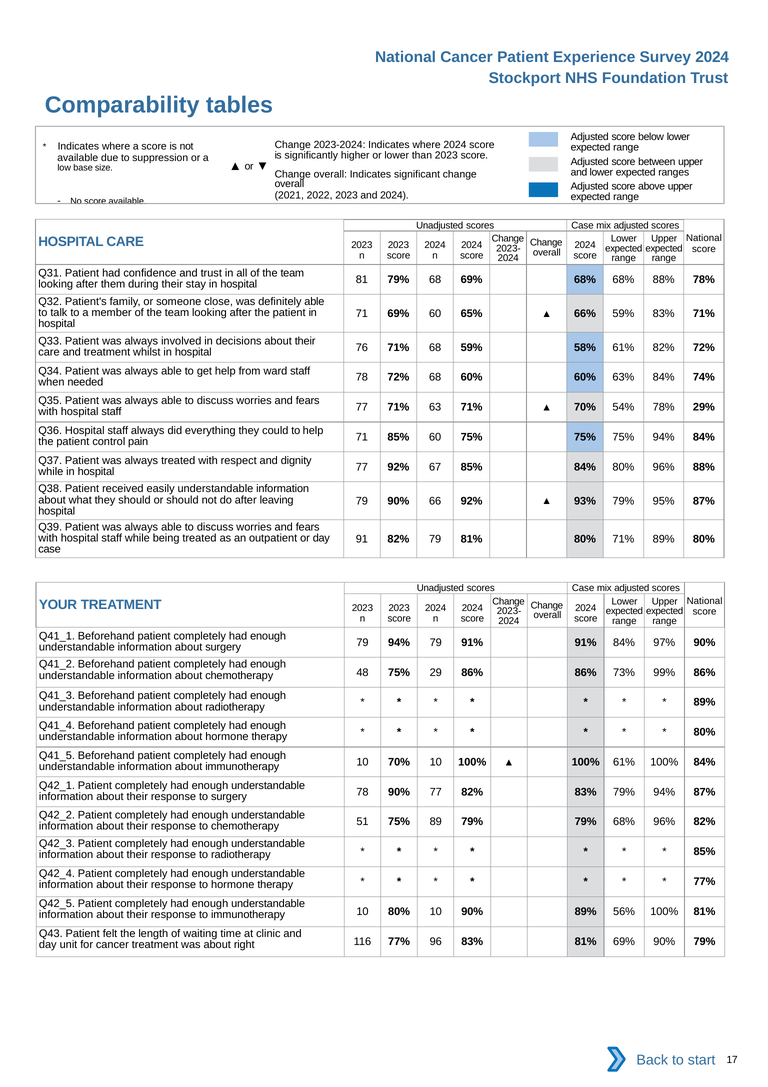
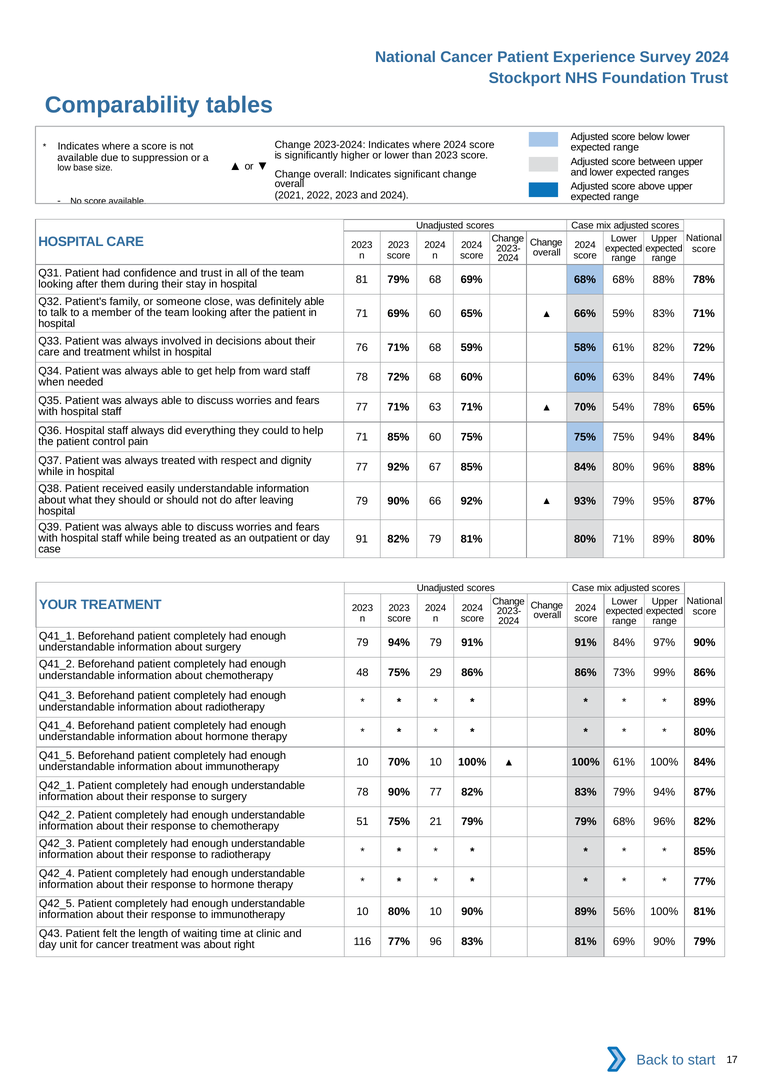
78% 29%: 29% -> 65%
89: 89 -> 21
